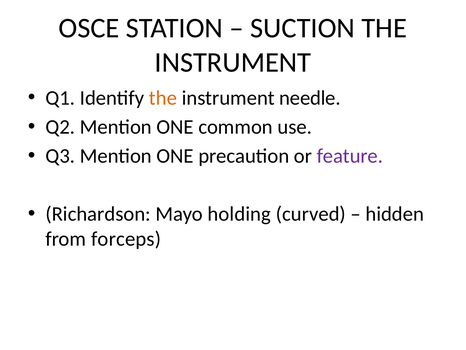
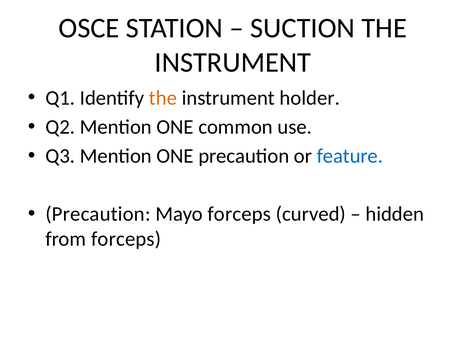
needle: needle -> holder
feature colour: purple -> blue
Richardson at (98, 214): Richardson -> Precaution
Mayo holding: holding -> forceps
